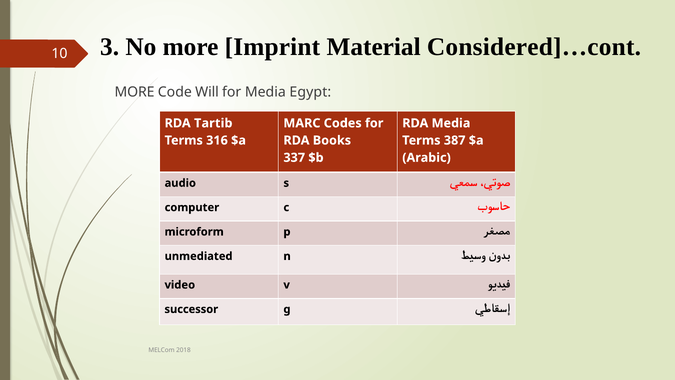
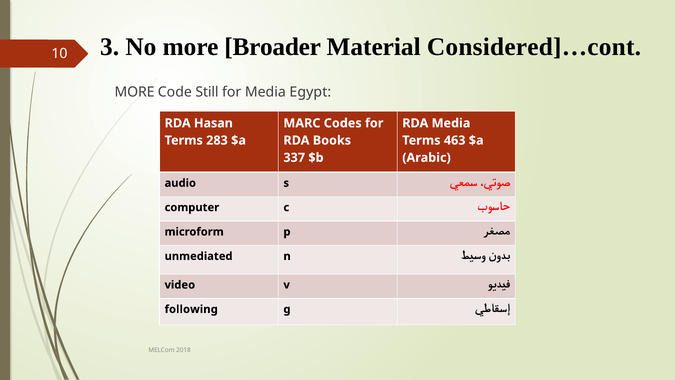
Imprint: Imprint -> Broader
Will: Will -> Still
Tartib: Tartib -> Hasan
316: 316 -> 283
387: 387 -> 463
successor: successor -> following
